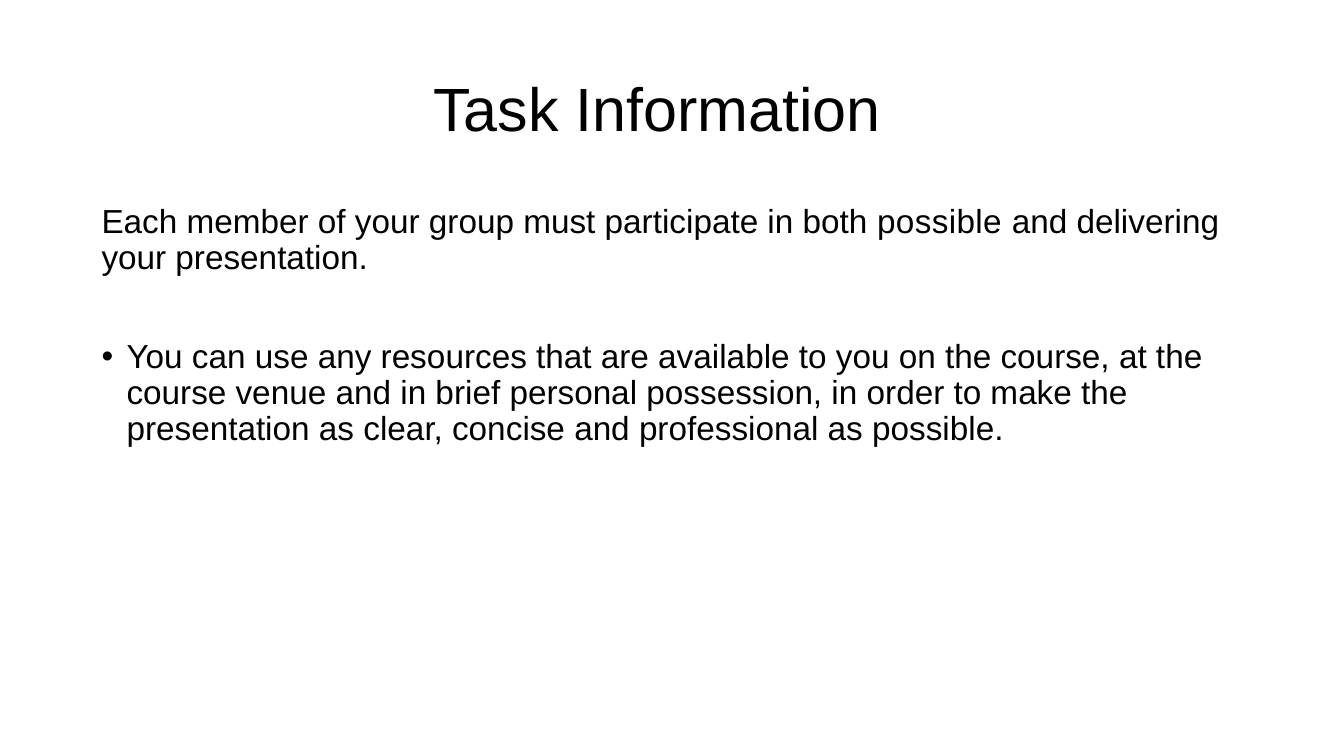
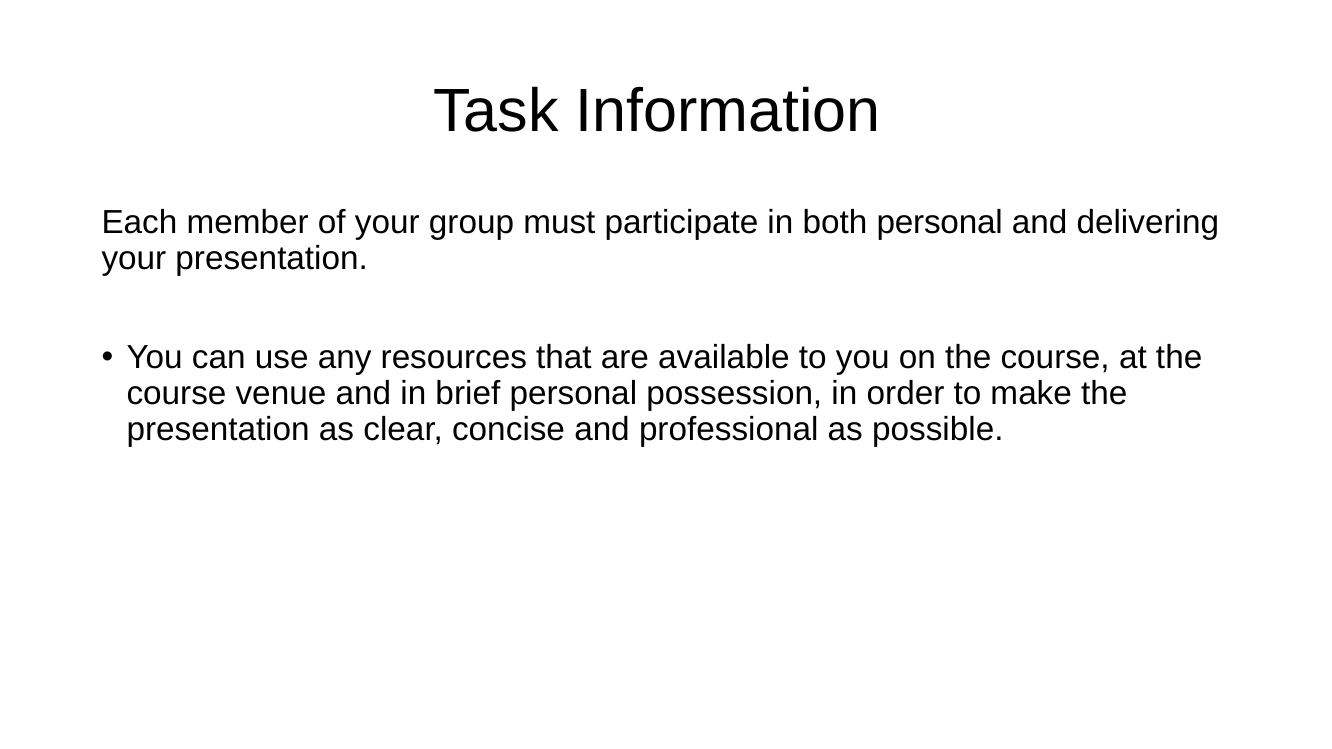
both possible: possible -> personal
